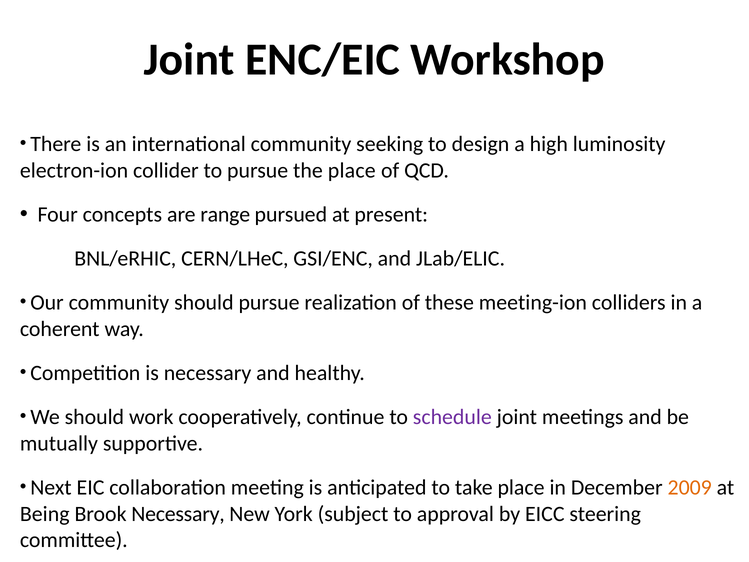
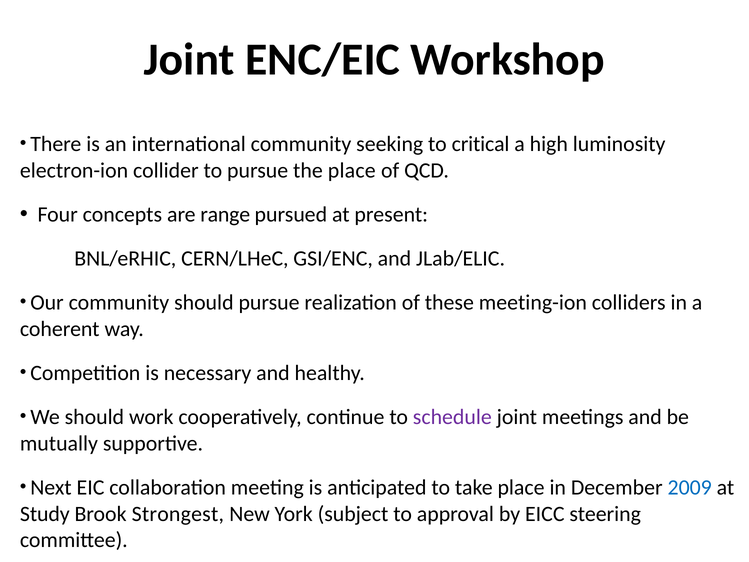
design: design -> critical
2009 colour: orange -> blue
Being: Being -> Study
Brook Necessary: Necessary -> Strongest
